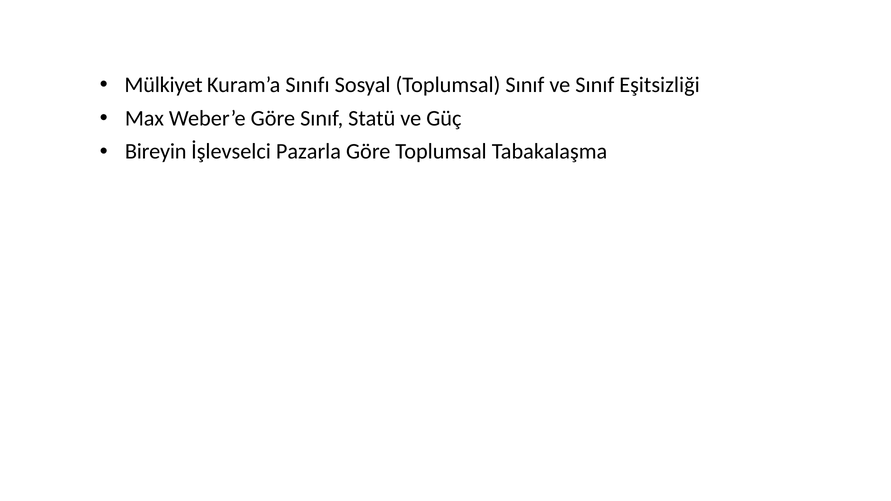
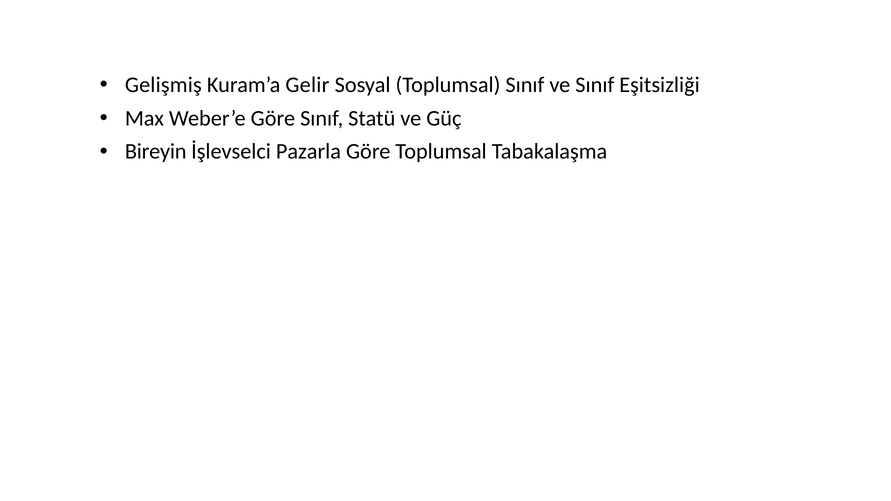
Mülkiyet: Mülkiyet -> Gelişmiş
Sınıfı: Sınıfı -> Gelir
